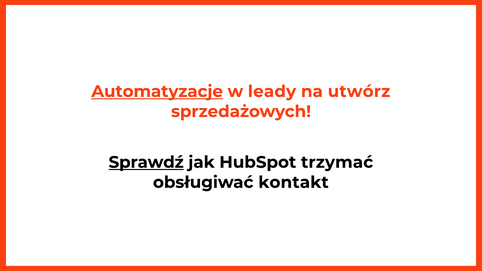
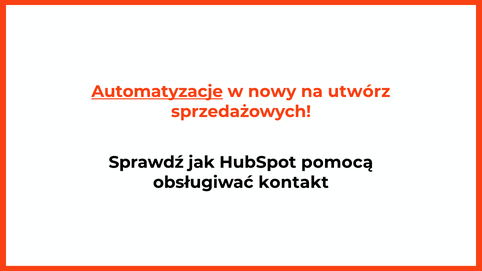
leady: leady -> nowy
Sprawdź underline: present -> none
trzymać: trzymać -> pomocą
